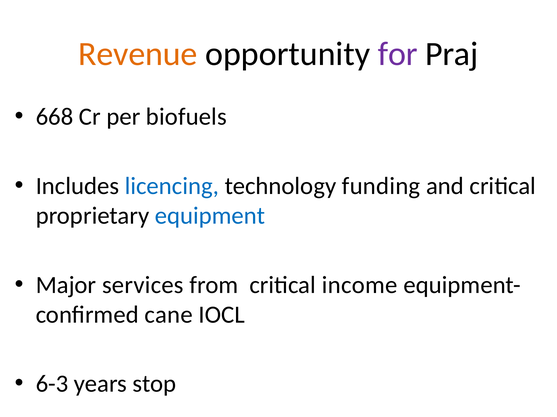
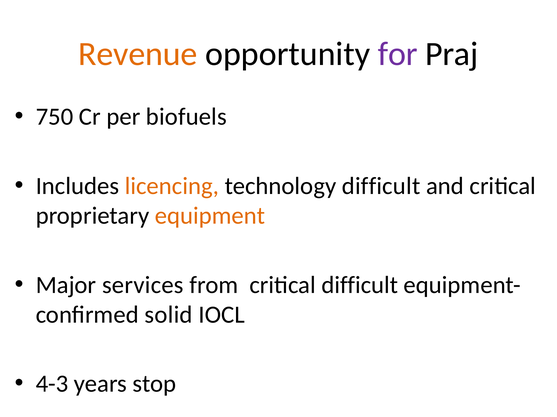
668: 668 -> 750
licencing colour: blue -> orange
technology funding: funding -> difficult
equipment colour: blue -> orange
critical income: income -> difficult
cane: cane -> solid
6-3: 6-3 -> 4-3
